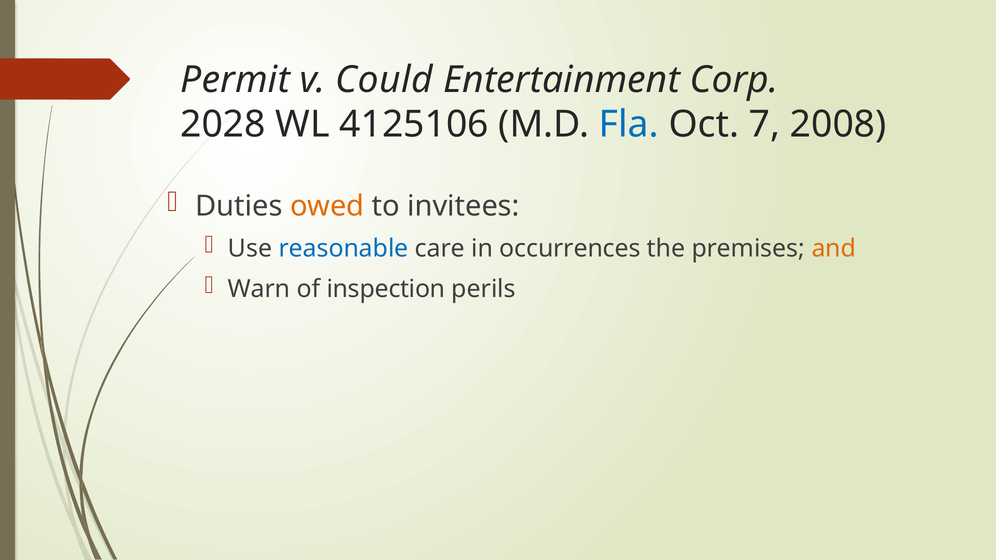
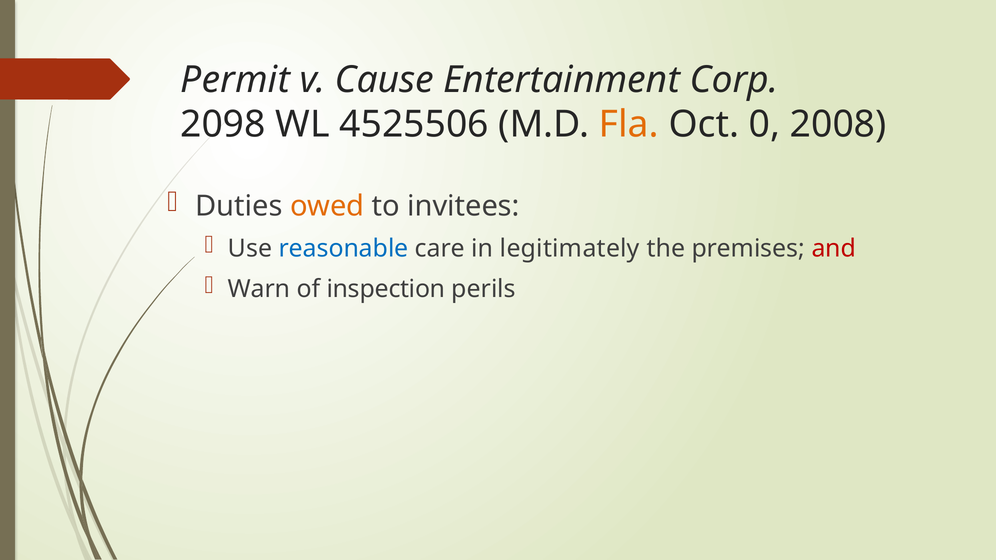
Could: Could -> Cause
2028: 2028 -> 2098
4125106: 4125106 -> 4525506
Fla colour: blue -> orange
7: 7 -> 0
occurrences: occurrences -> legitimately
and colour: orange -> red
